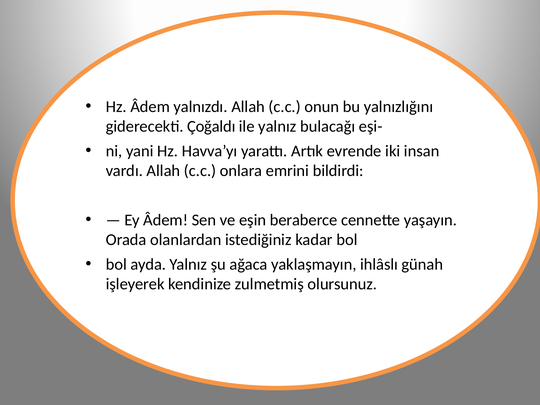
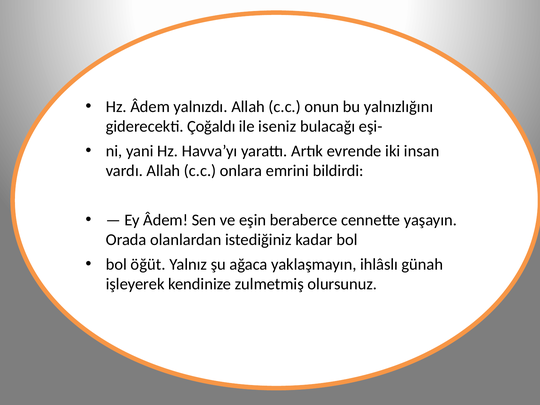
ile yalnız: yalnız -> iseniz
ayda: ayda -> öğüt
